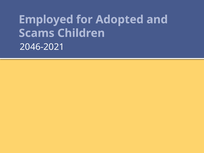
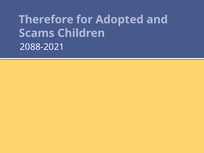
Employed: Employed -> Therefore
2046-2021: 2046-2021 -> 2088-2021
